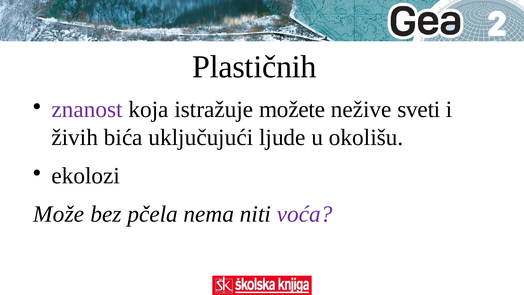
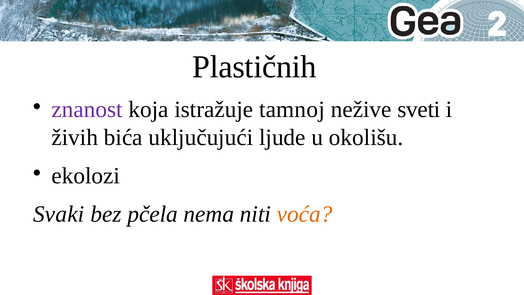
možete: možete -> tamnoj
Može: Može -> Svaki
voća colour: purple -> orange
